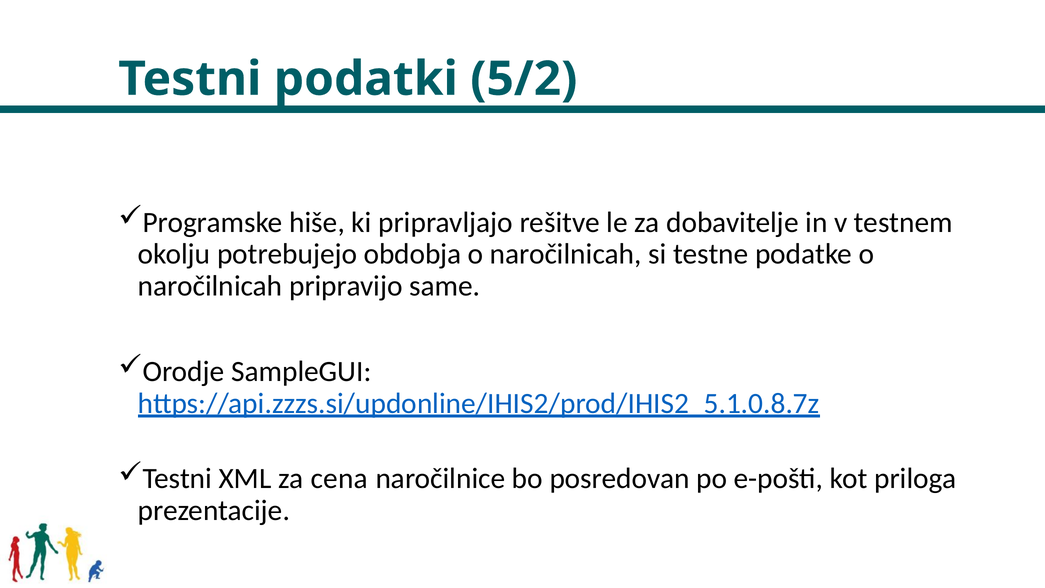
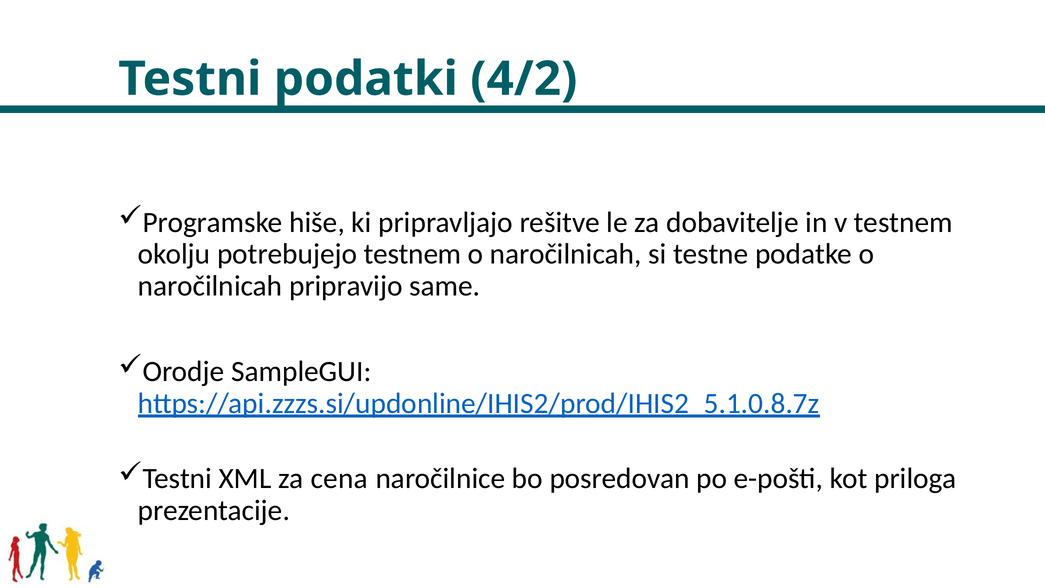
5/2: 5/2 -> 4/2
potrebujejo obdobja: obdobja -> testnem
